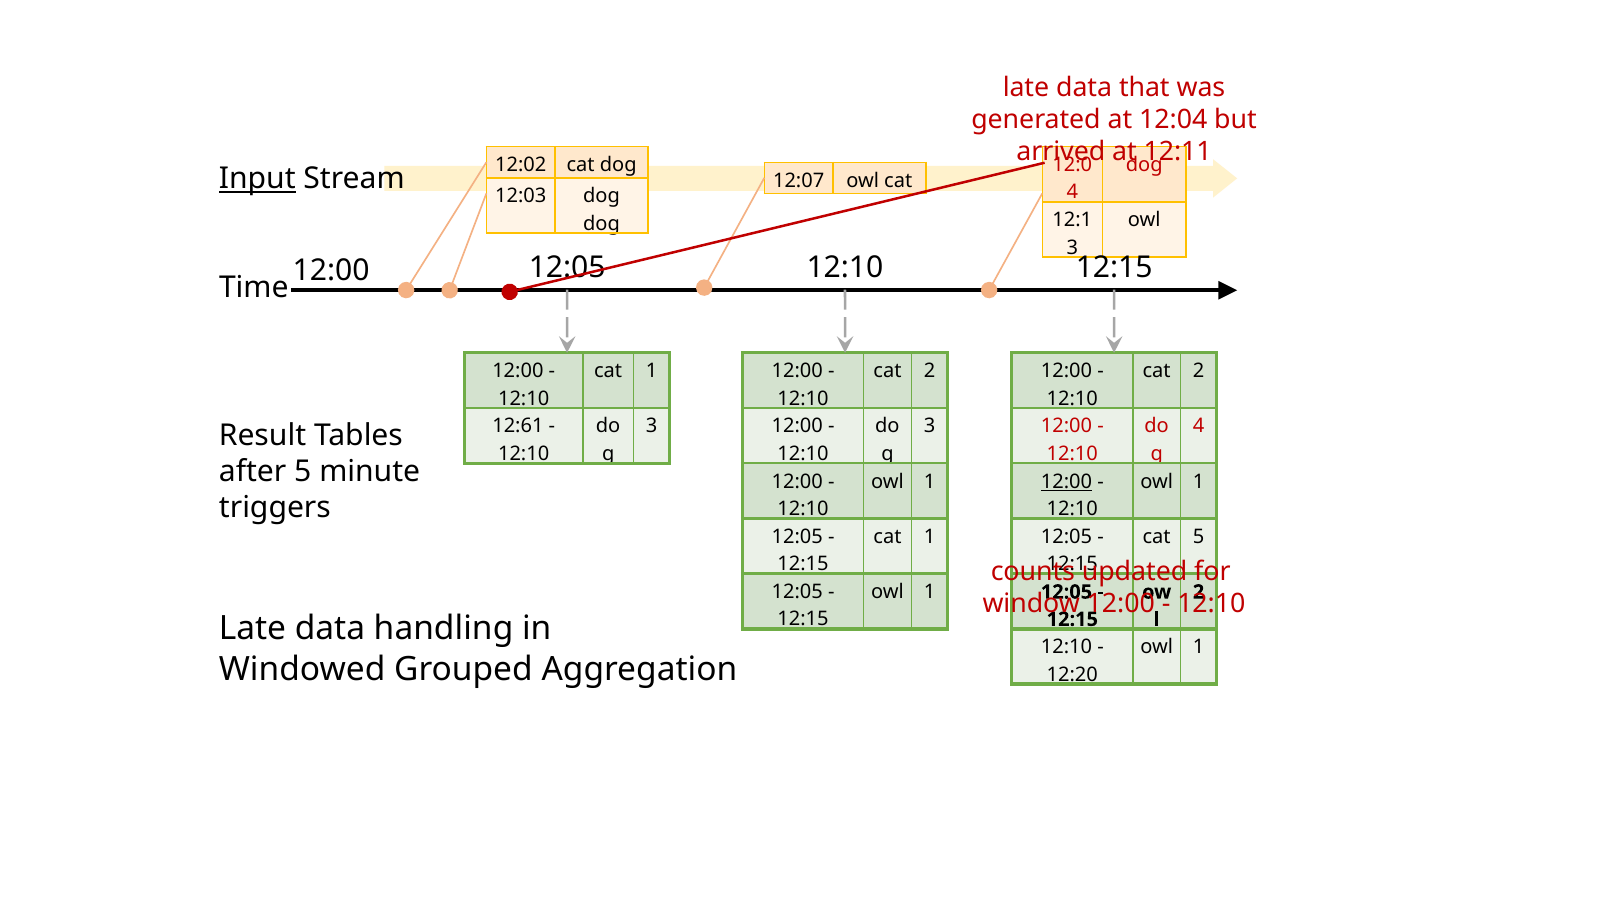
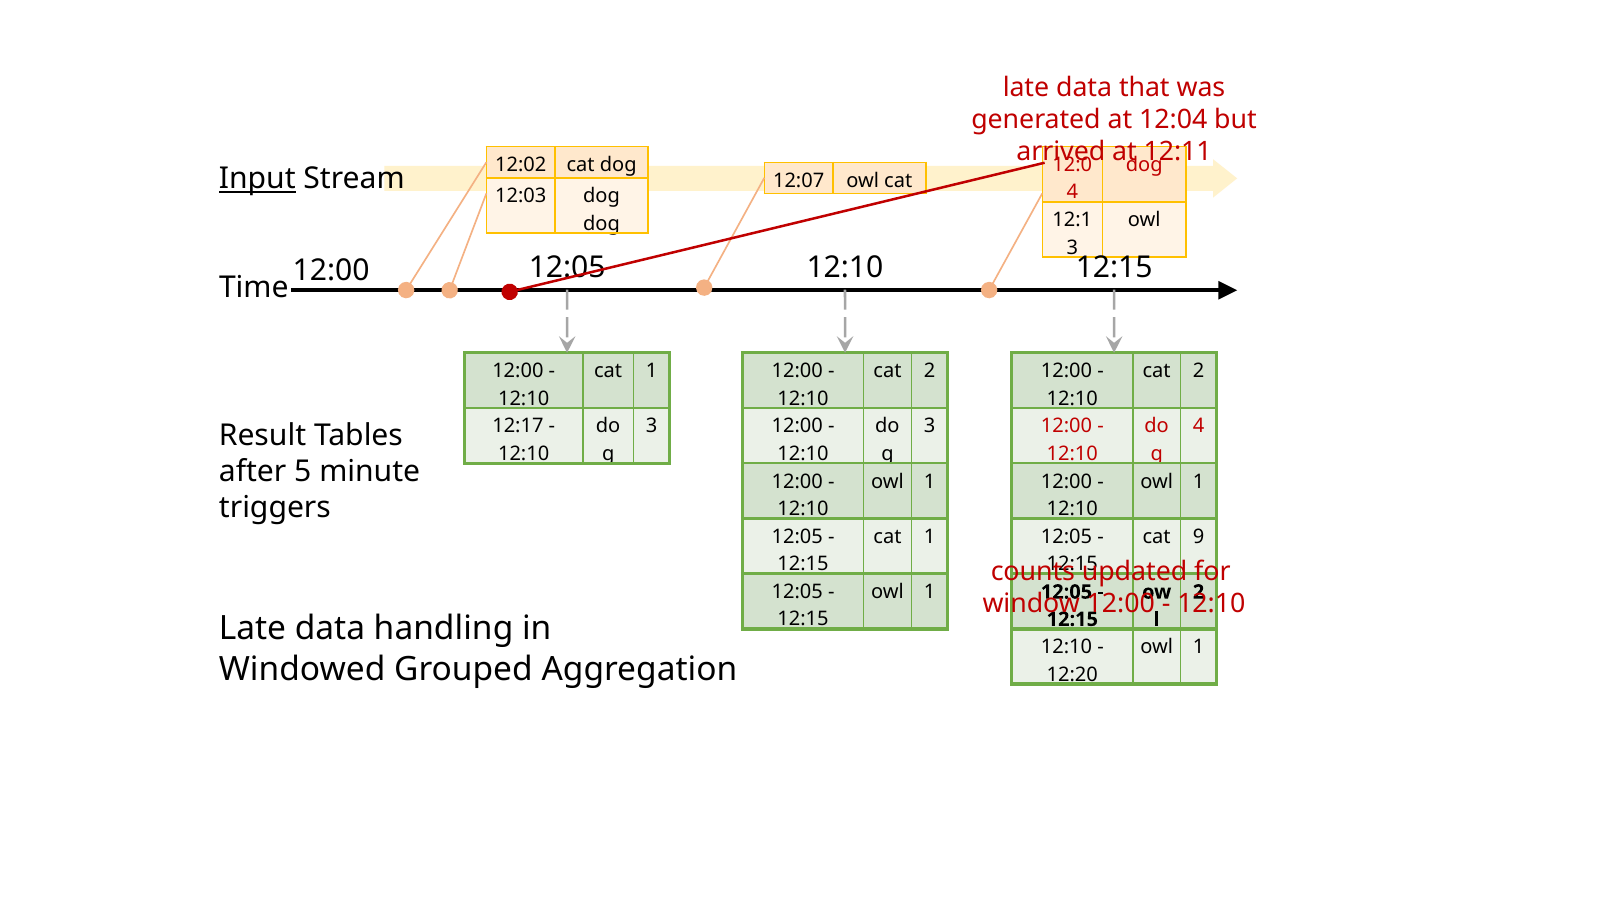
12:61: 12:61 -> 12:17
12:00 at (1066, 482) underline: present -> none
cat 5: 5 -> 9
